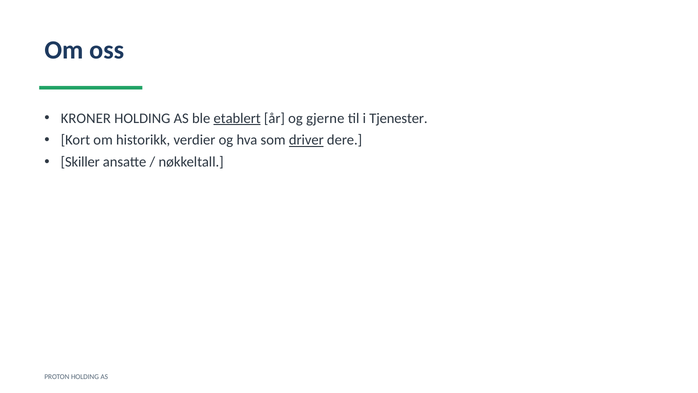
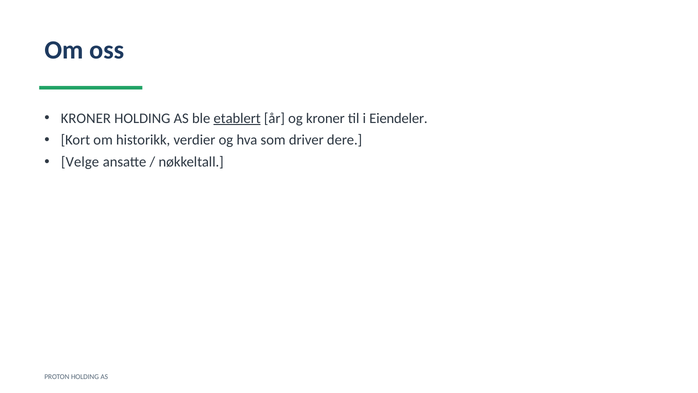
og gjerne: gjerne -> kroner
Tjenester: Tjenester -> Eiendeler
driver underline: present -> none
Skiller: Skiller -> Velge
